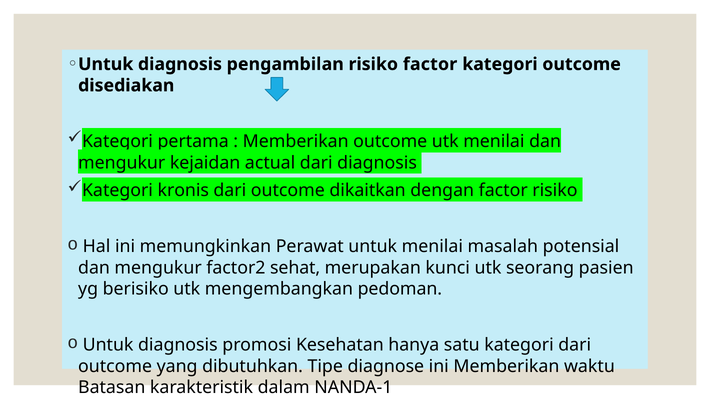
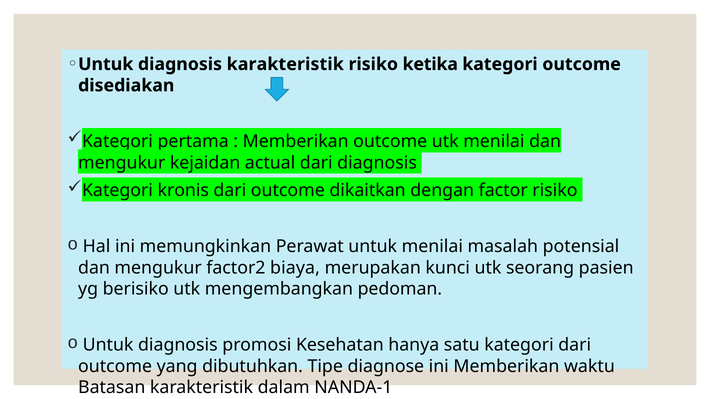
diagnosis pengambilan: pengambilan -> karakteristik
risiko factor: factor -> ketika
sehat: sehat -> biaya
